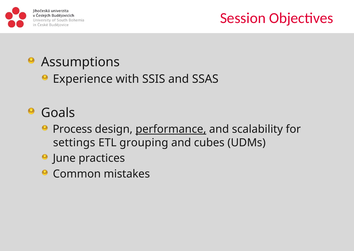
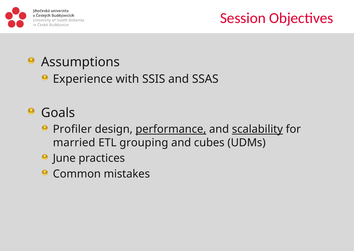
Process: Process -> Profiler
scalability underline: none -> present
settings: settings -> married
